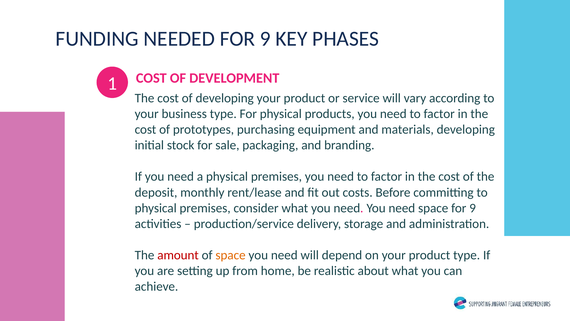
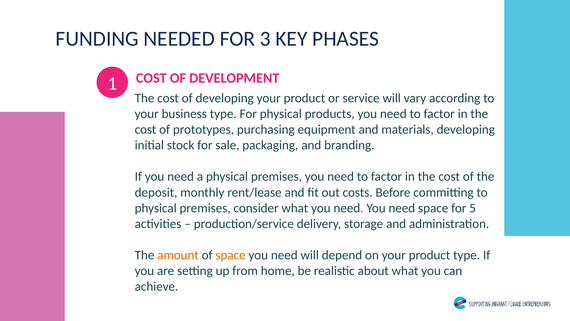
NEEDED FOR 9: 9 -> 3
space for 9: 9 -> 5
amount colour: red -> orange
